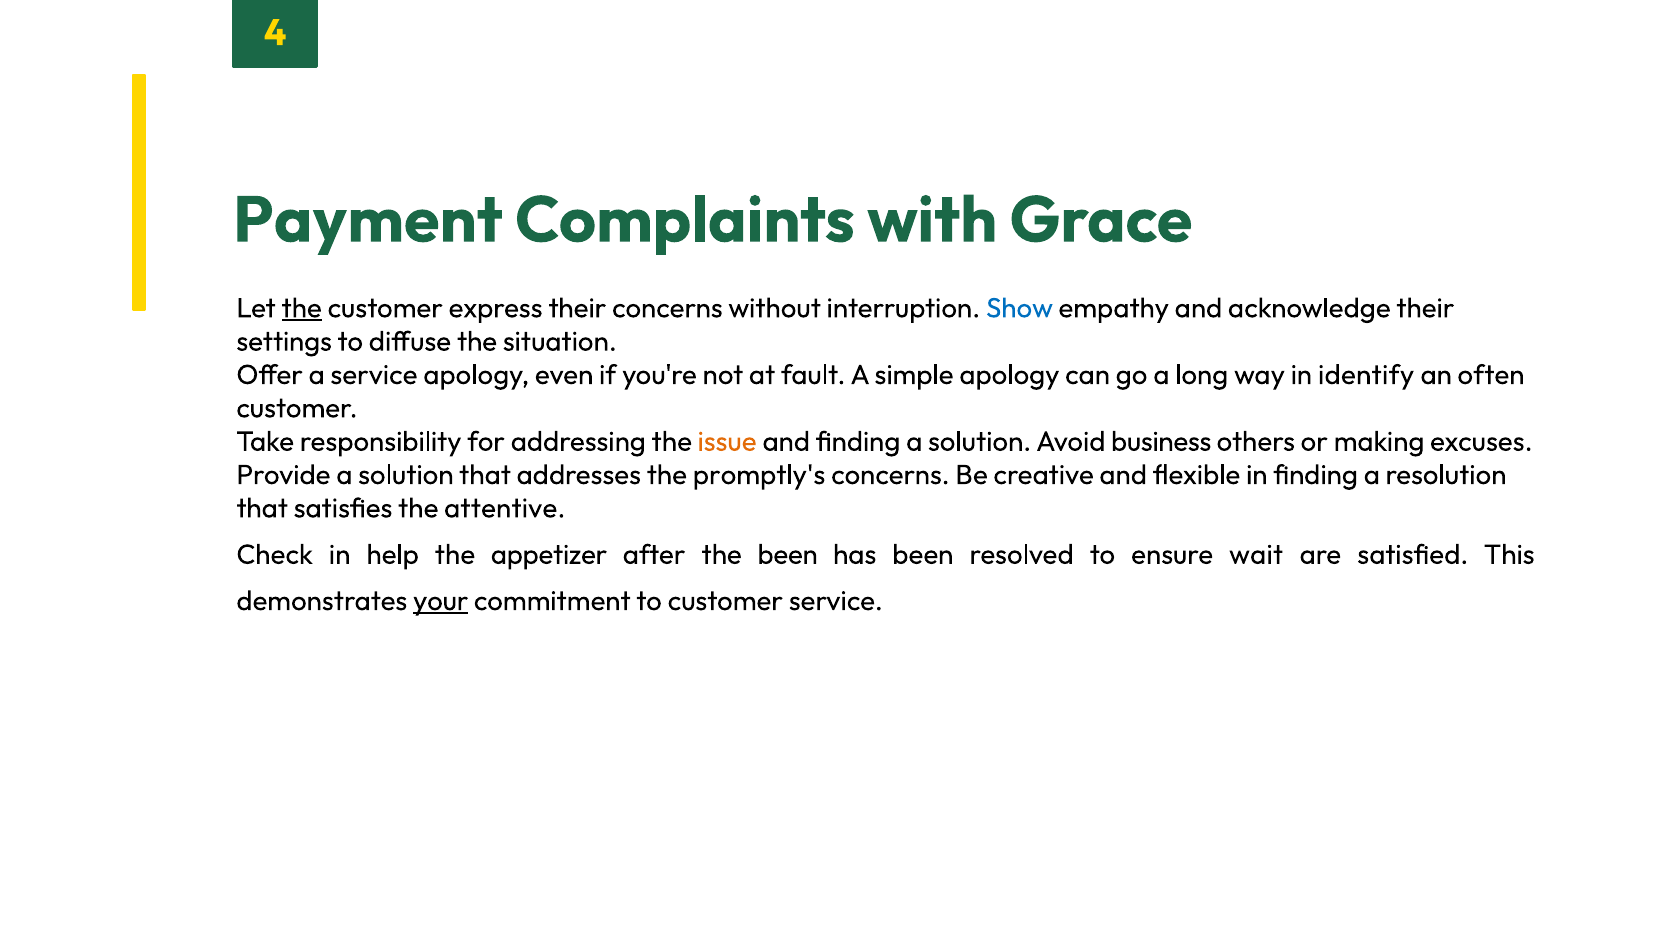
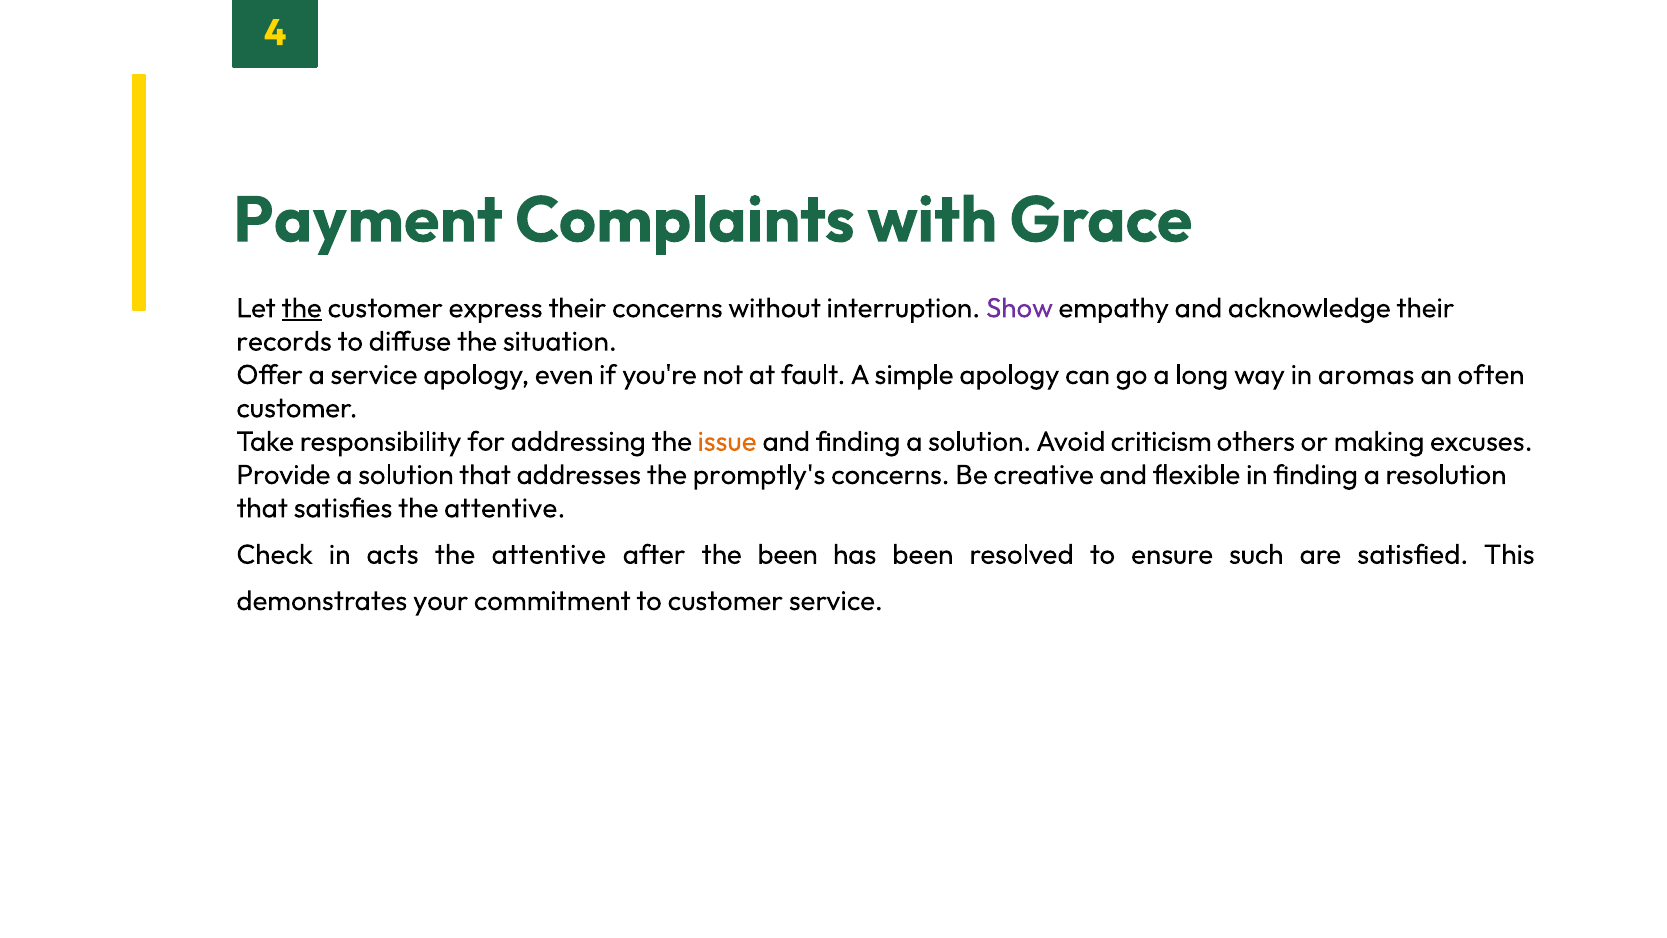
Show colour: blue -> purple
settings: settings -> records
identify: identify -> aromas
business: business -> criticism
help: help -> acts
appetizer at (549, 554): appetizer -> attentive
wait: wait -> such
your underline: present -> none
